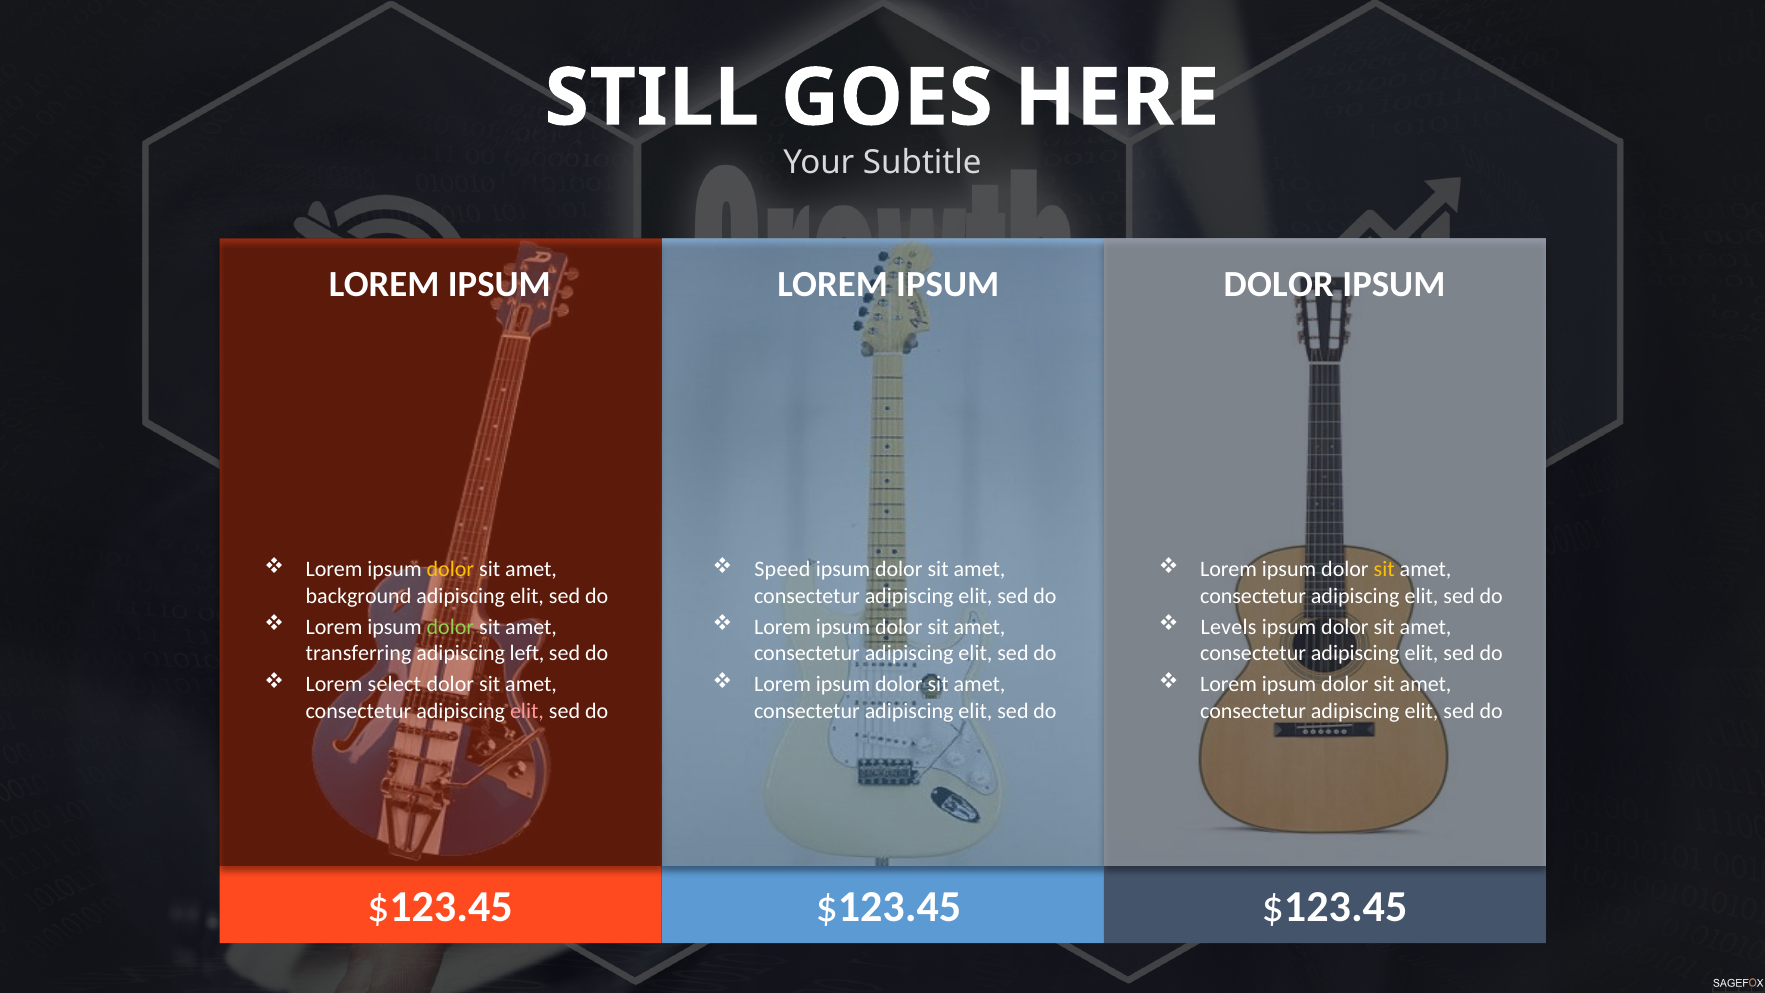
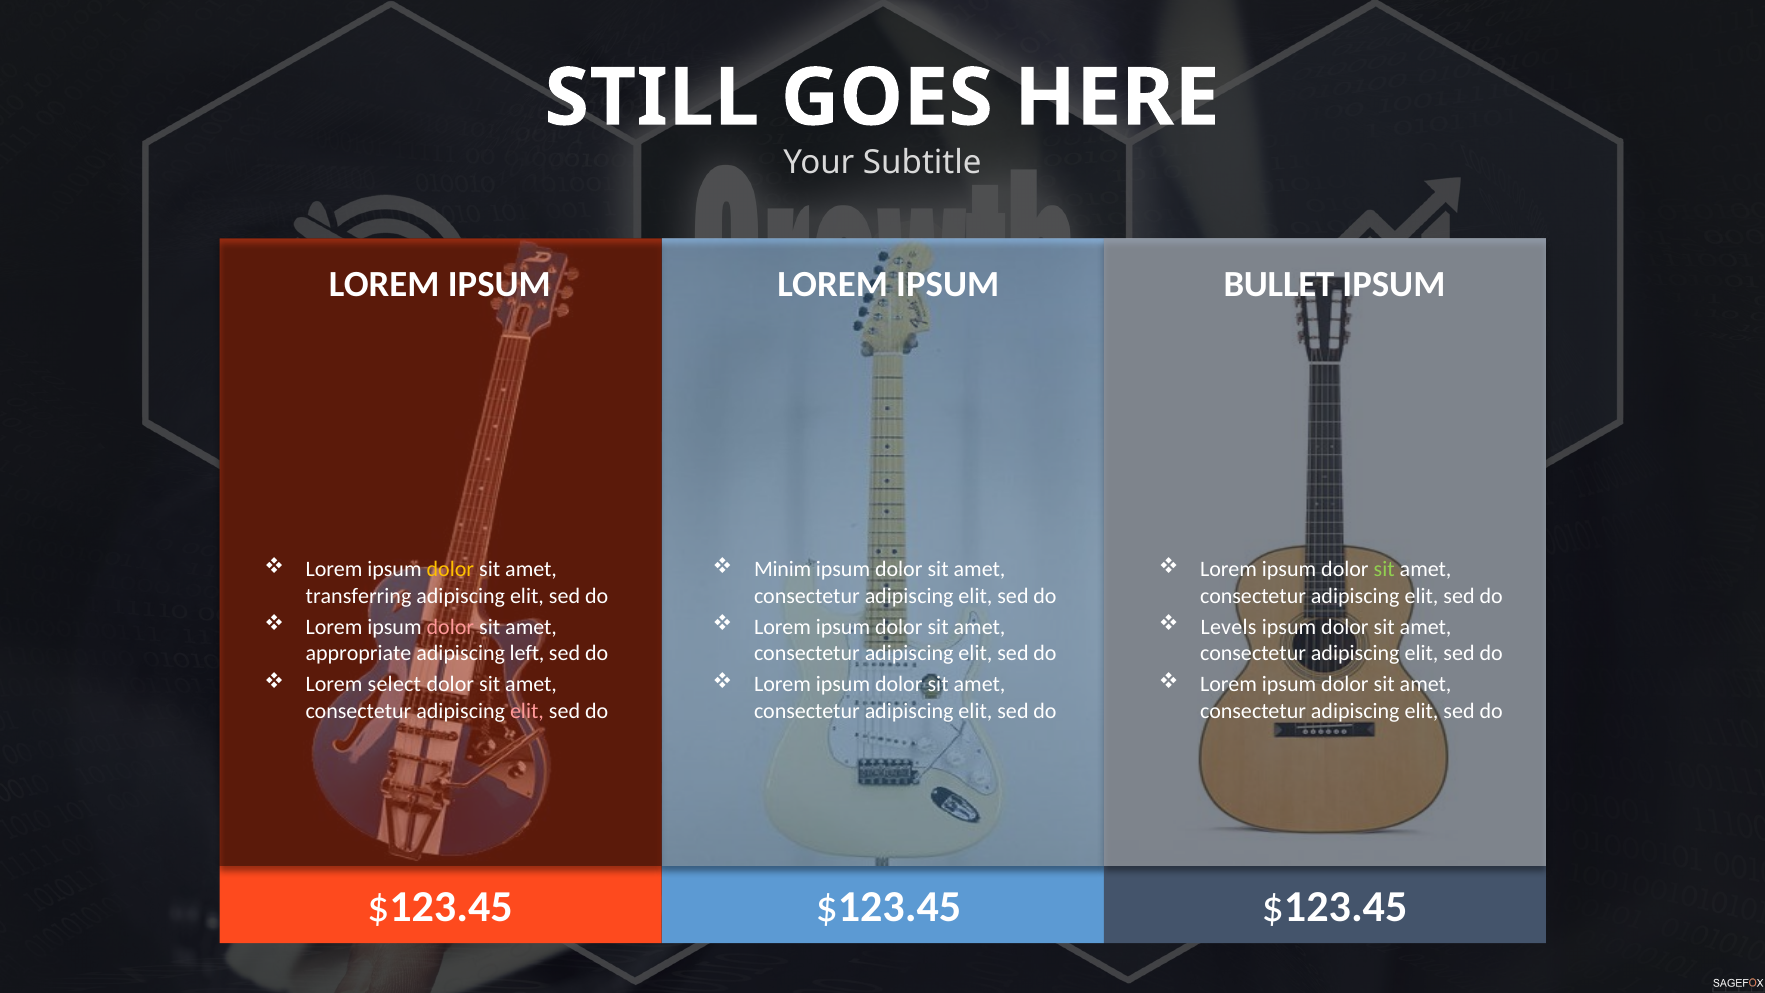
DOLOR at (1279, 284): DOLOR -> BULLET
Speed: Speed -> Minim
sit at (1384, 569) colour: yellow -> light green
background: background -> transferring
dolor at (450, 627) colour: light green -> pink
transferring: transferring -> appropriate
